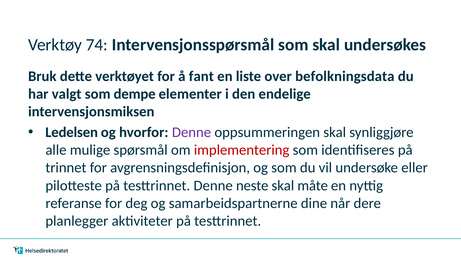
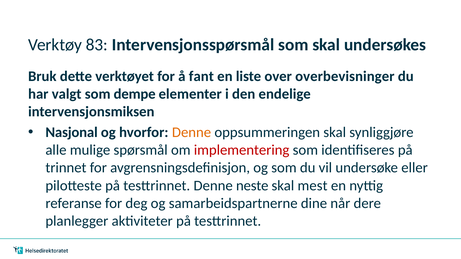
74: 74 -> 83
befolkningsdata: befolkningsdata -> overbevisninger
Ledelsen: Ledelsen -> Nasjonal
Denne at (192, 133) colour: purple -> orange
måte: måte -> mest
